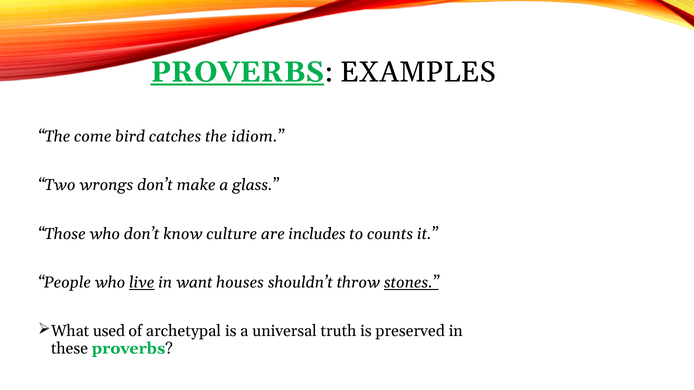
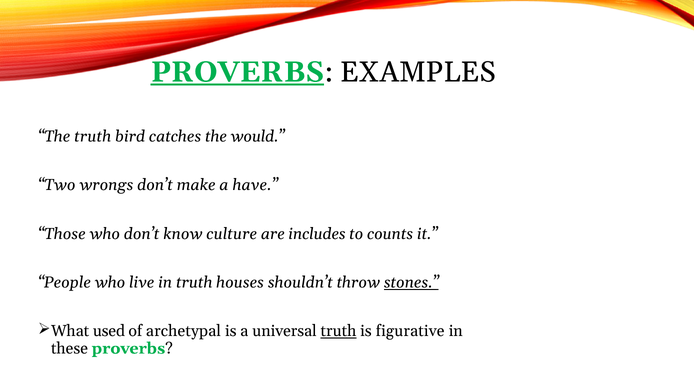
The come: come -> truth
idiom: idiom -> would
glass: glass -> have
live underline: present -> none
in want: want -> truth
truth at (338, 332) underline: none -> present
preserved: preserved -> figurative
